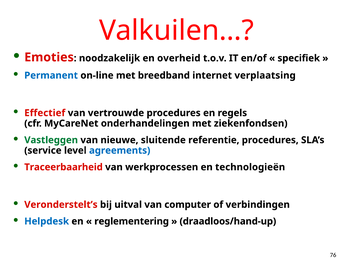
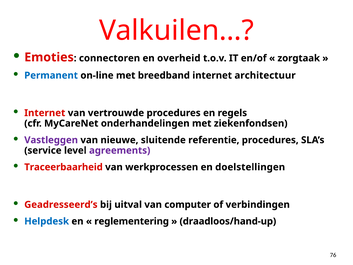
noodzakelijk: noodzakelijk -> connectoren
specifiek: specifiek -> zorgtaak
verplaatsing: verplaatsing -> architectuur
Effectief at (45, 113): Effectief -> Internet
Vastleggen colour: green -> purple
agreements colour: blue -> purple
technologieën: technologieën -> doelstellingen
Veronderstelt’s: Veronderstelt’s -> Geadresseerd’s
